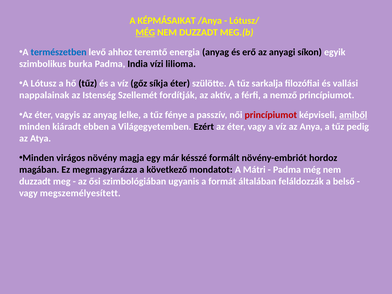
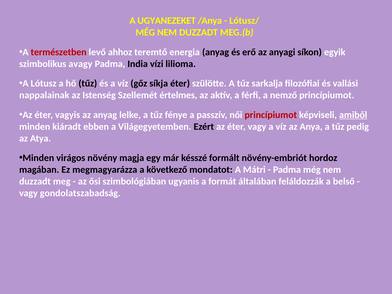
KÉPMÁSAIKAT: KÉPMÁSAIKAT -> UGYANEZEKET
MÉG at (145, 32) underline: present -> none
természetben colour: blue -> red
burka: burka -> avagy
fordítják: fordítják -> értelmes
megszemélyesített: megszemélyesített -> gondolatszabadság
